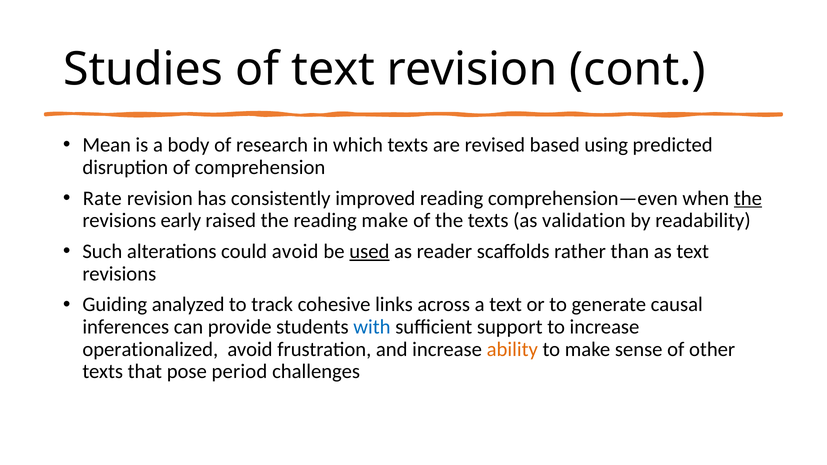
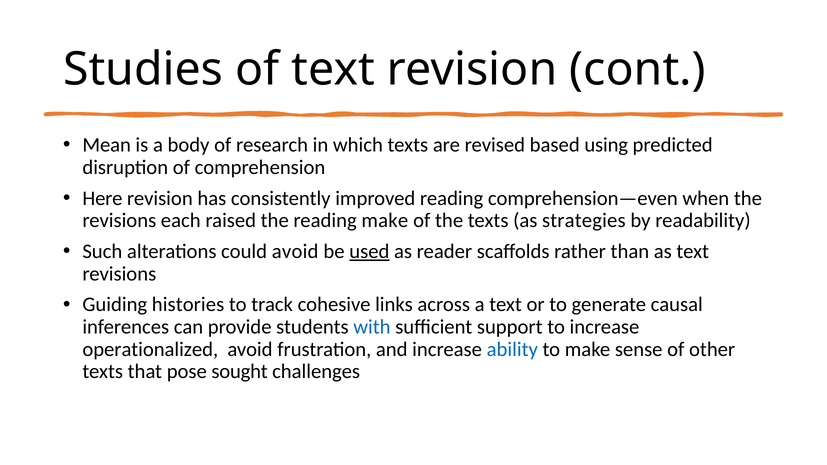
Rate: Rate -> Here
the at (748, 198) underline: present -> none
early: early -> each
validation: validation -> strategies
analyzed: analyzed -> histories
ability colour: orange -> blue
period: period -> sought
